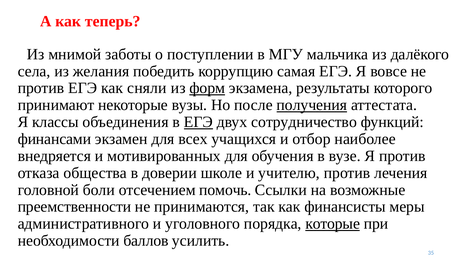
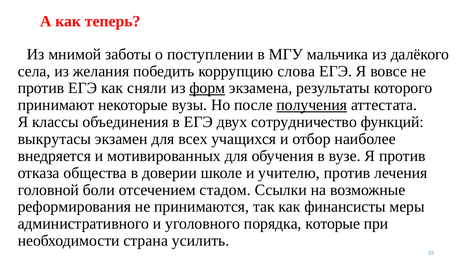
самая: самая -> слова
ЕГЭ at (198, 122) underline: present -> none
финансами: финансами -> выкрутасы
помочь: помочь -> стадом
преемственности: преемственности -> реформирования
которые underline: present -> none
баллов: баллов -> страна
